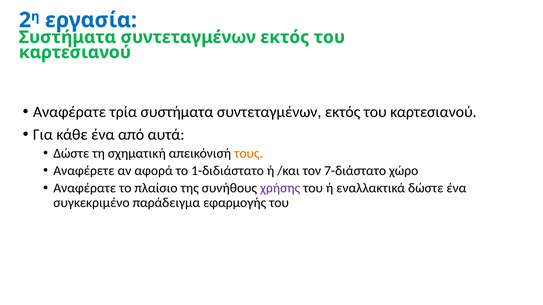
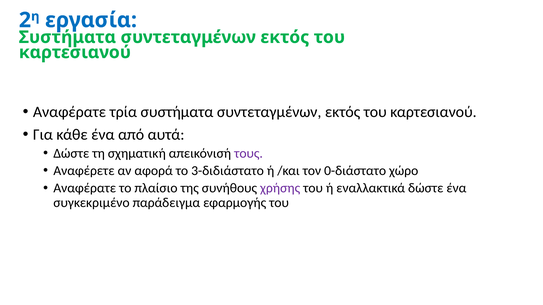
τους colour: orange -> purple
1-διδιάστατο: 1-διδιάστατο -> 3-διδιάστατο
7-διάστατο: 7-διάστατο -> 0-διάστατο
